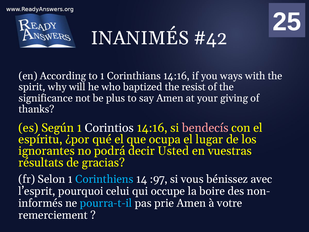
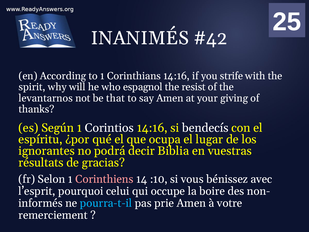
ways: ways -> strife
baptized: baptized -> espagnol
significance: significance -> levantarnos
plus: plus -> that
bendecís colour: pink -> white
Usted: Usted -> Biblia
Corinthiens colour: light blue -> pink
:97: :97 -> :10
